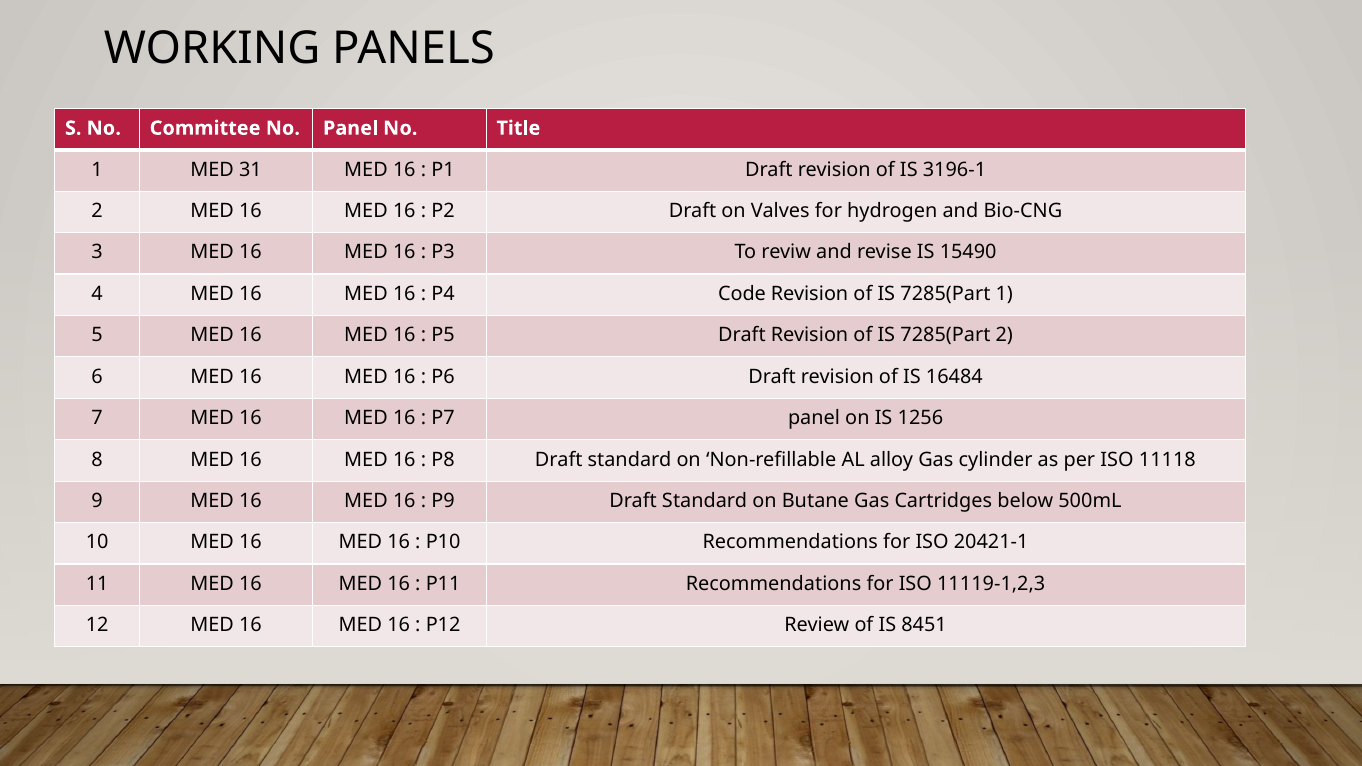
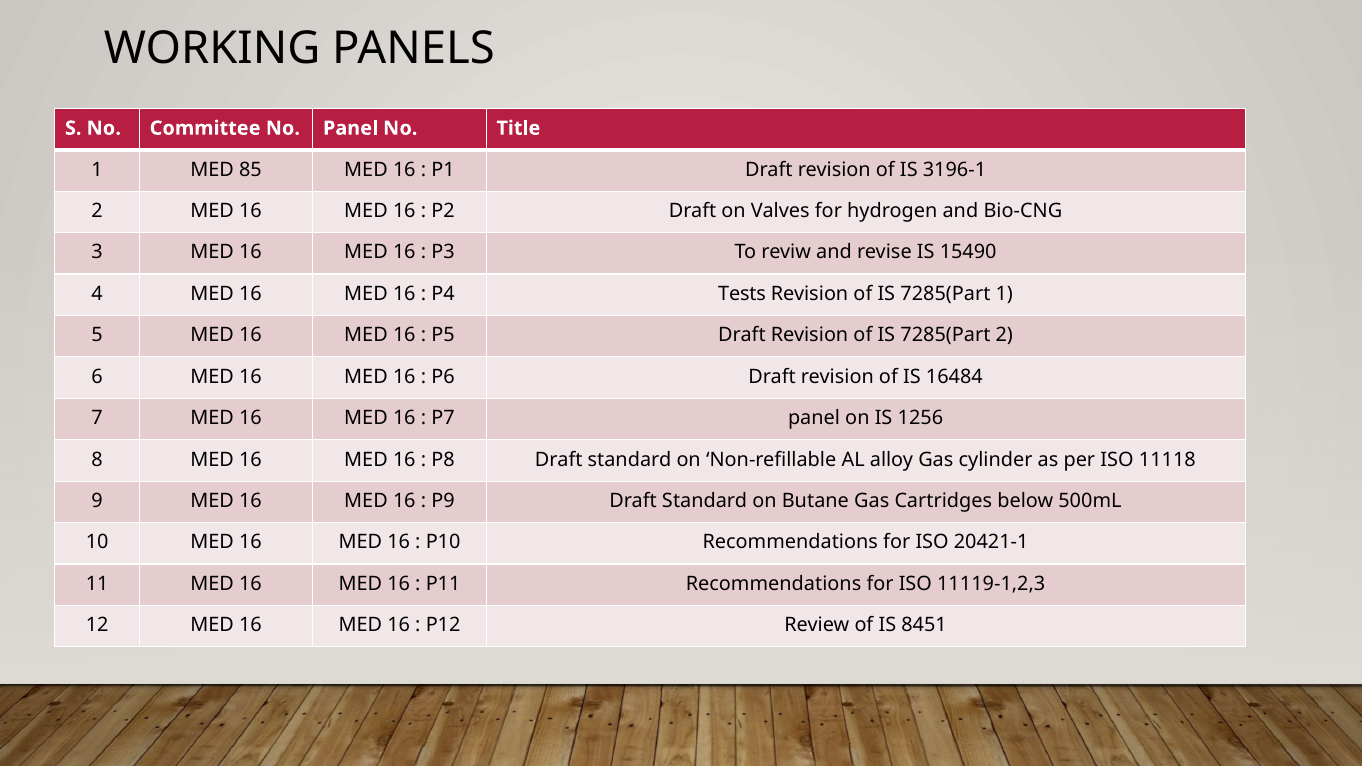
31: 31 -> 85
Code: Code -> Tests
